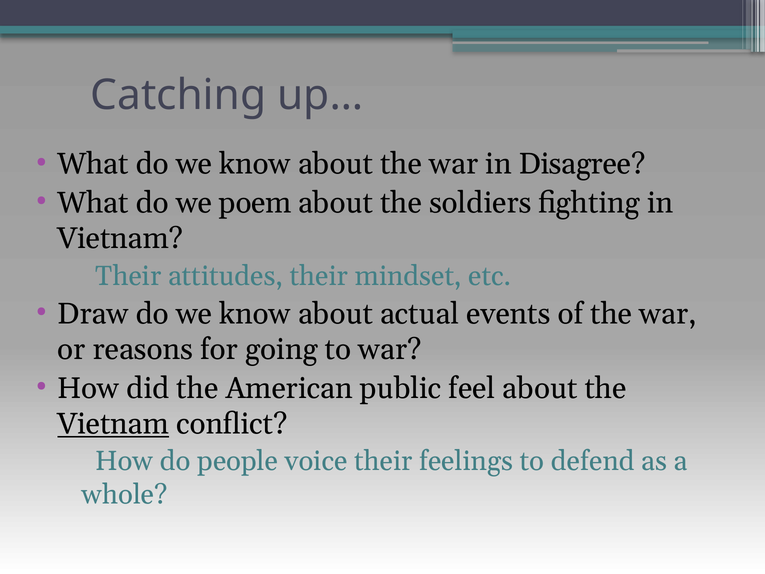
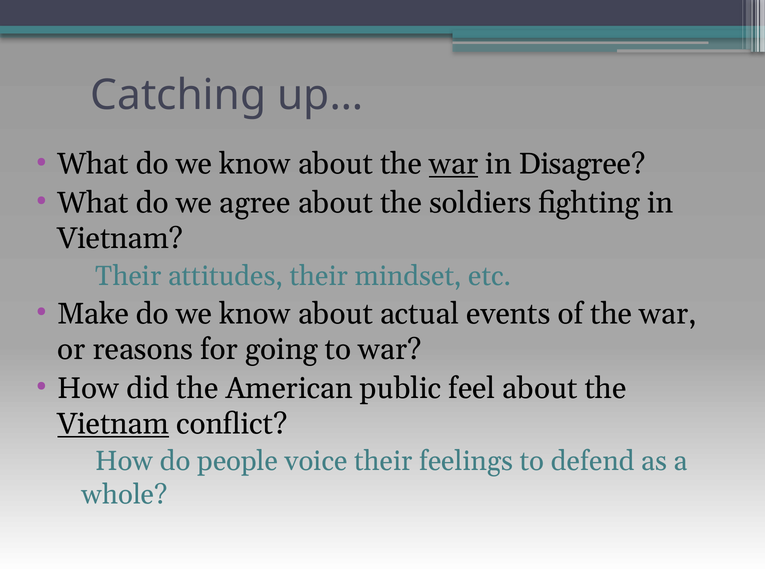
war at (454, 164) underline: none -> present
poem: poem -> agree
Draw: Draw -> Make
